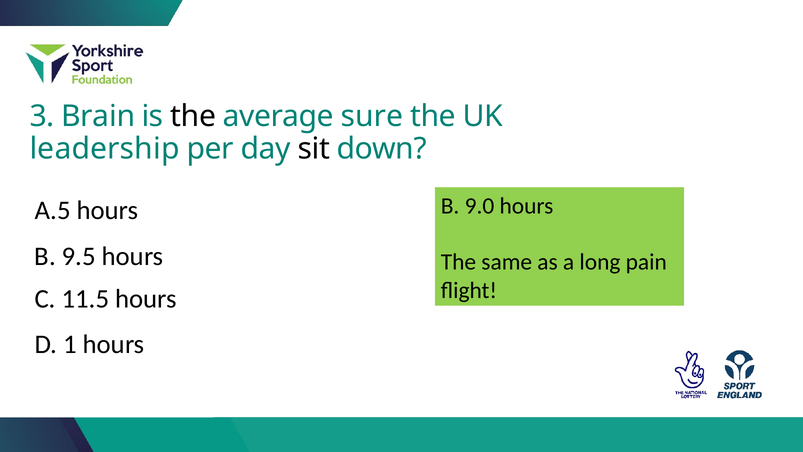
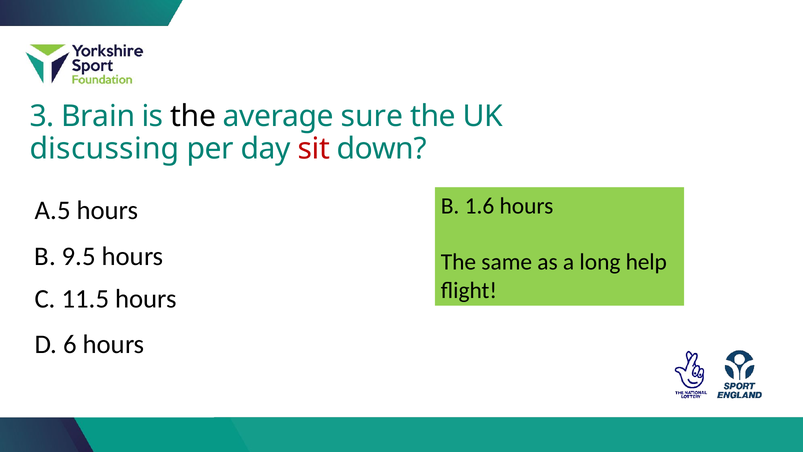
leadership: leadership -> discussing
sit colour: black -> red
9.0: 9.0 -> 1.6
pain: pain -> help
1: 1 -> 6
